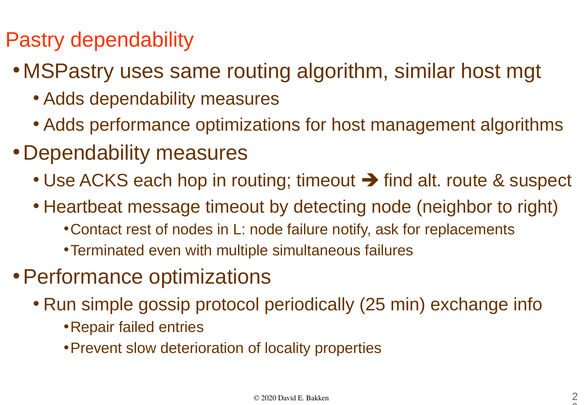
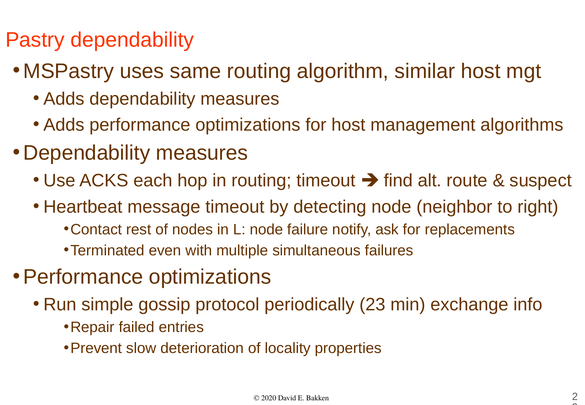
25: 25 -> 23
